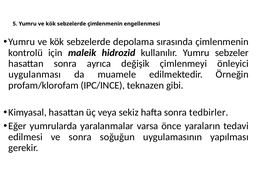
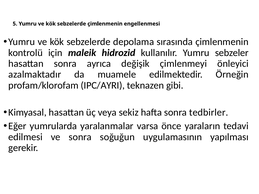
uygulanması: uygulanması -> azalmaktadır
IPC/INCE: IPC/INCE -> IPC/AYRI
